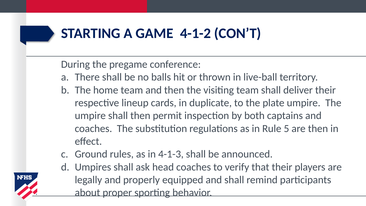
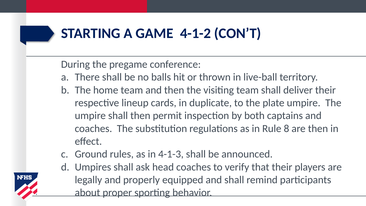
5: 5 -> 8
